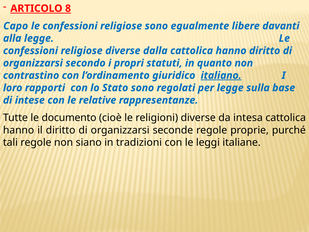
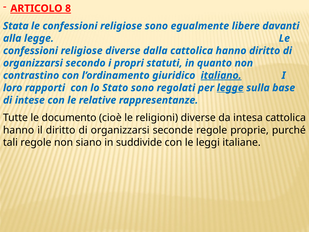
Capo: Capo -> Stata
legge at (230, 88) underline: none -> present
tradizioni: tradizioni -> suddivide
